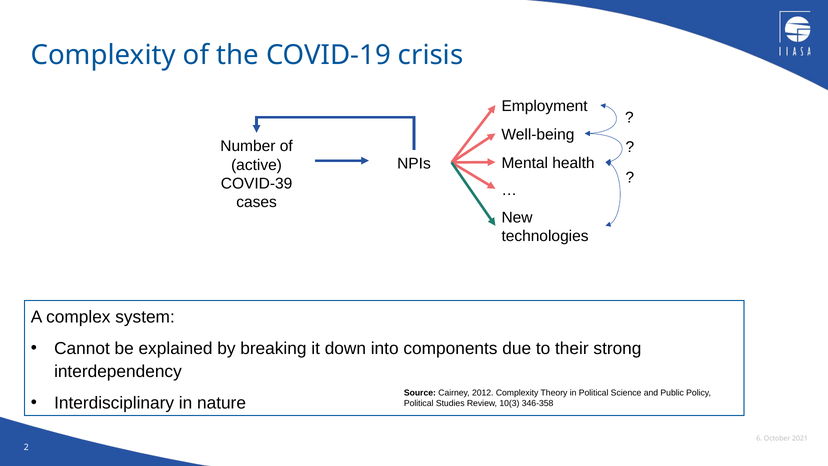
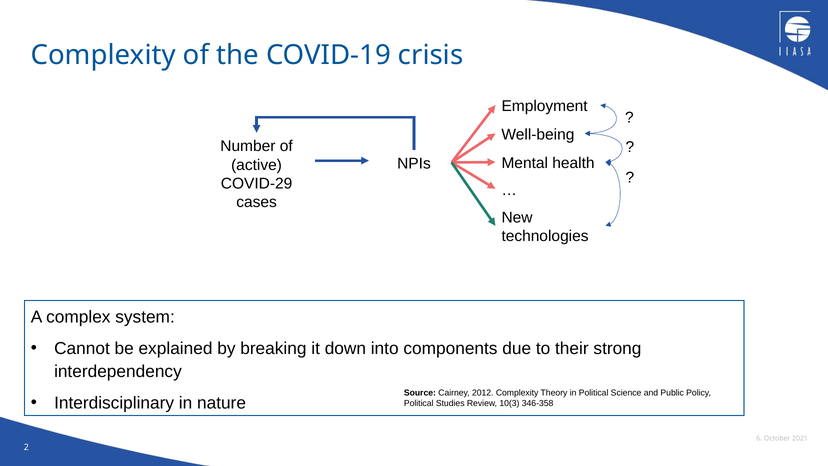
COVID-39: COVID-39 -> COVID-29
